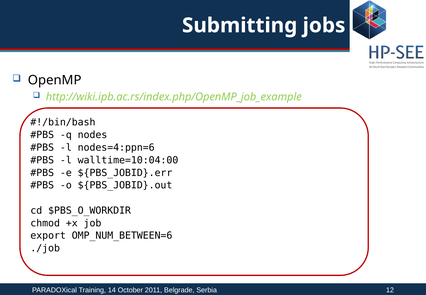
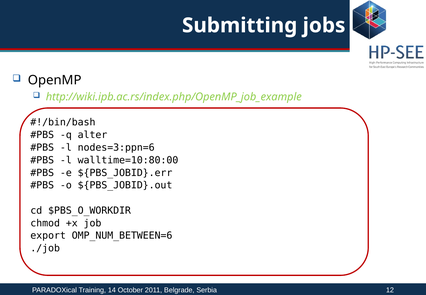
nodes: nodes -> alter
nodes=4:ppn=6: nodes=4:ppn=6 -> nodes=3:ppn=6
walltime=10:04:00: walltime=10:04:00 -> walltime=10:80:00
